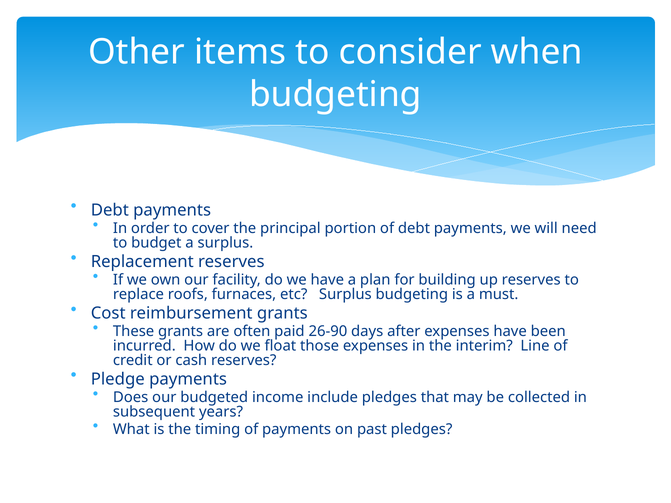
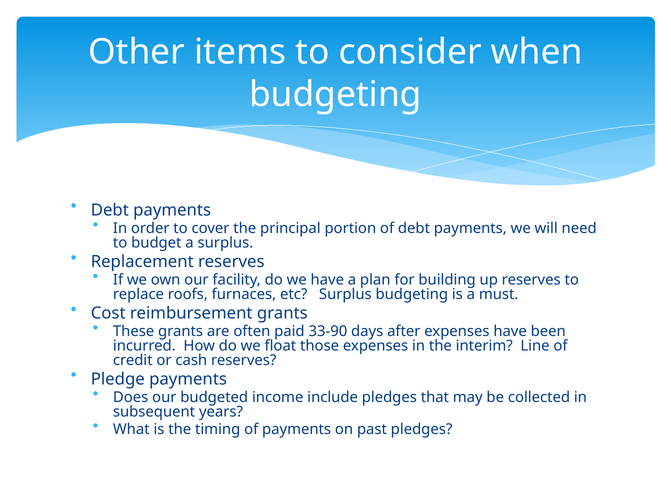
26-90: 26-90 -> 33-90
